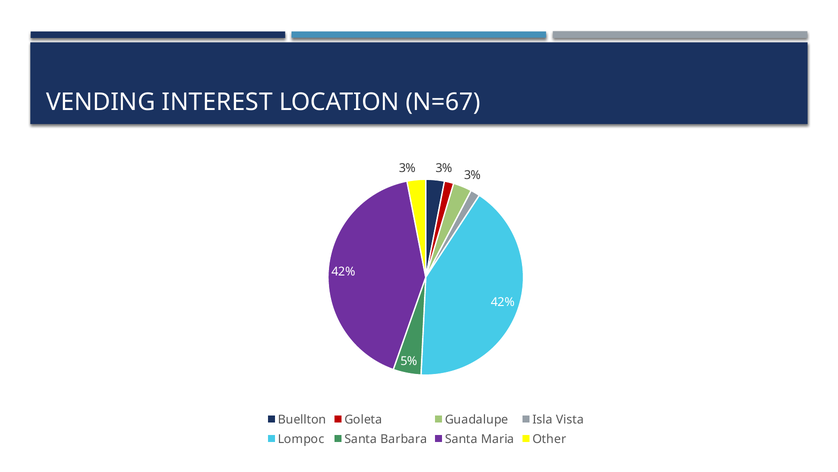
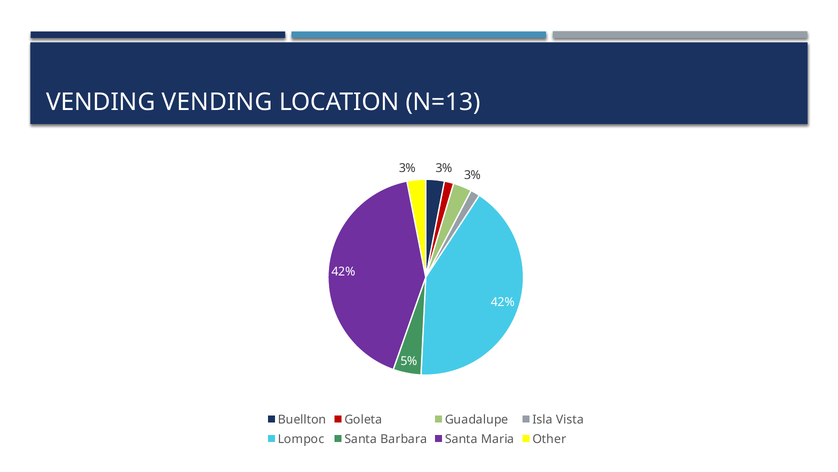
VENDING INTEREST: INTEREST -> VENDING
N=67: N=67 -> N=13
